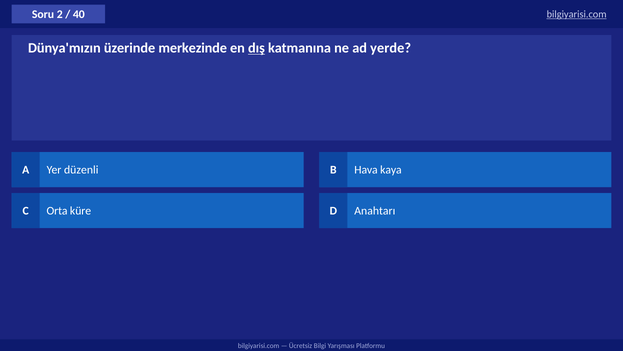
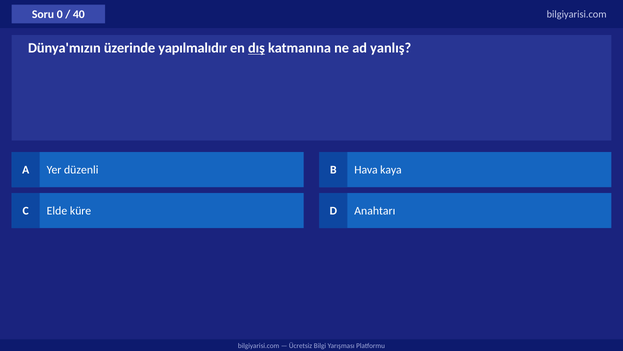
2: 2 -> 0
bilgiyarisi.com at (577, 14) underline: present -> none
merkezinde: merkezinde -> yapılmalıdır
yerde: yerde -> yanlış
Orta: Orta -> Elde
